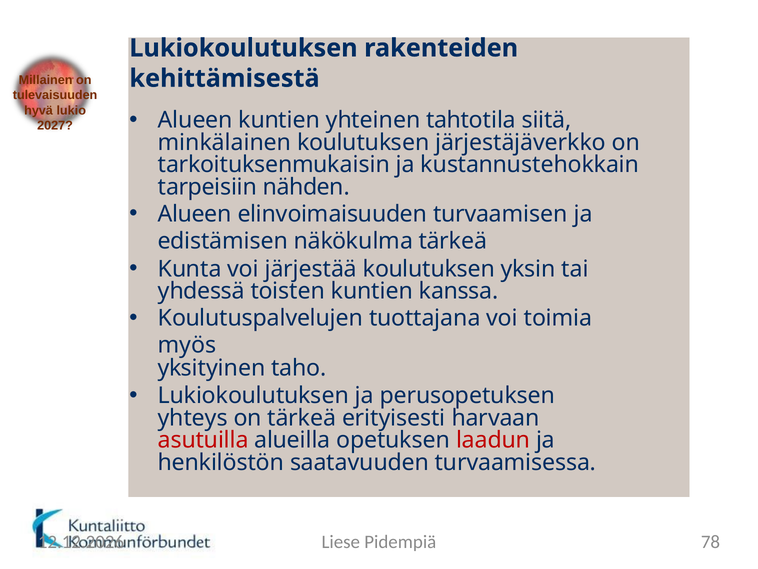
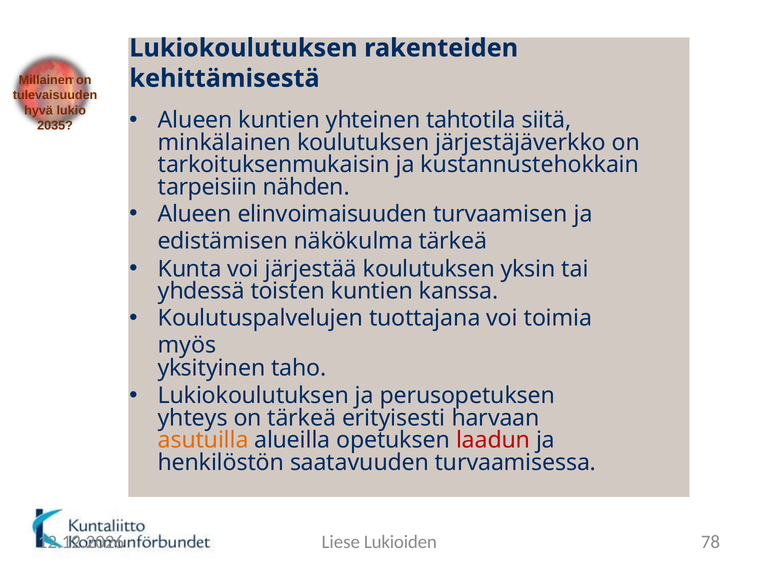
2027: 2027 -> 2035
asutuilla colour: red -> orange
Pidempiä: Pidempiä -> Lukioiden
